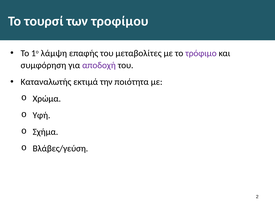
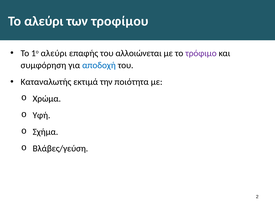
Το τουρσί: τουρσί -> αλεύρι
1ο λάμψη: λάμψη -> αλεύρι
μεταβολίτες: μεταβολίτες -> αλλοιώνεται
αποδοχή colour: purple -> blue
